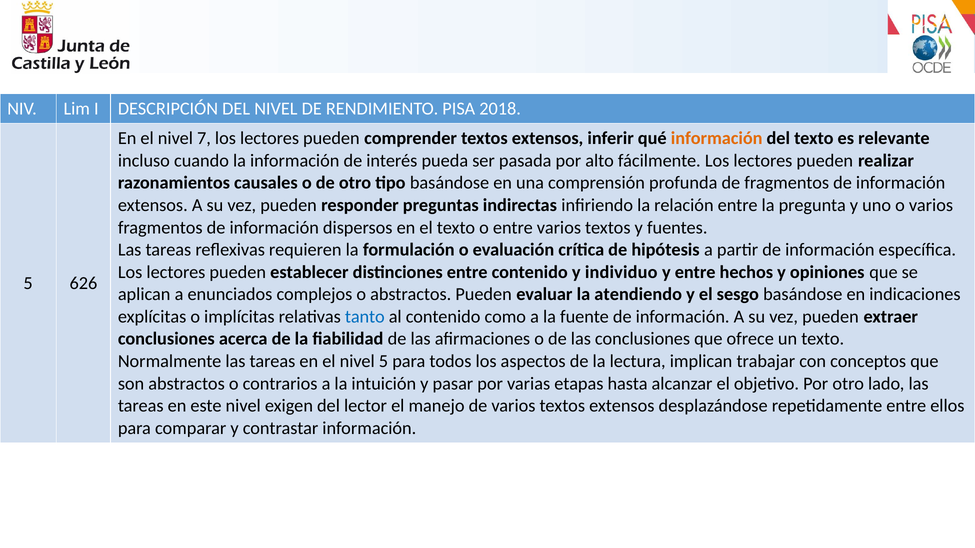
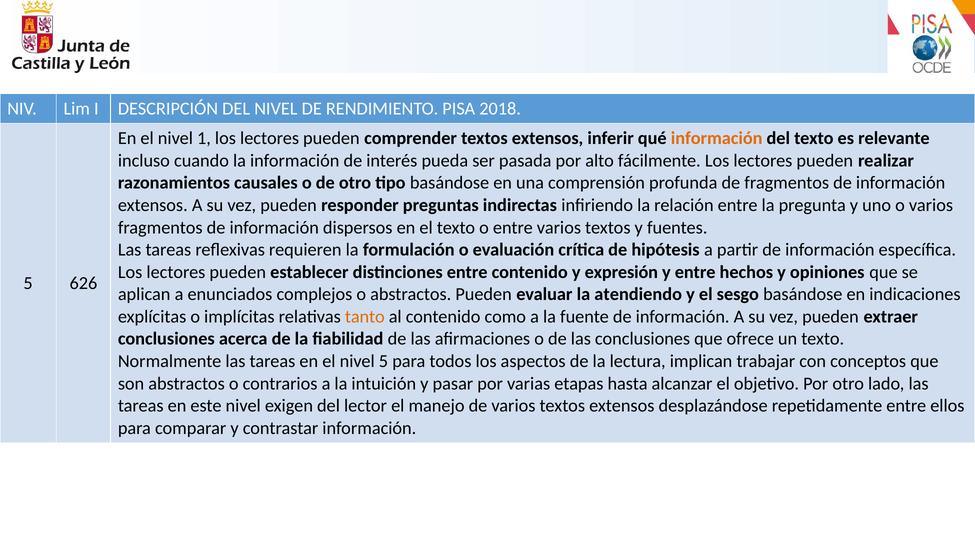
7: 7 -> 1
individuo: individuo -> expresión
tanto colour: blue -> orange
